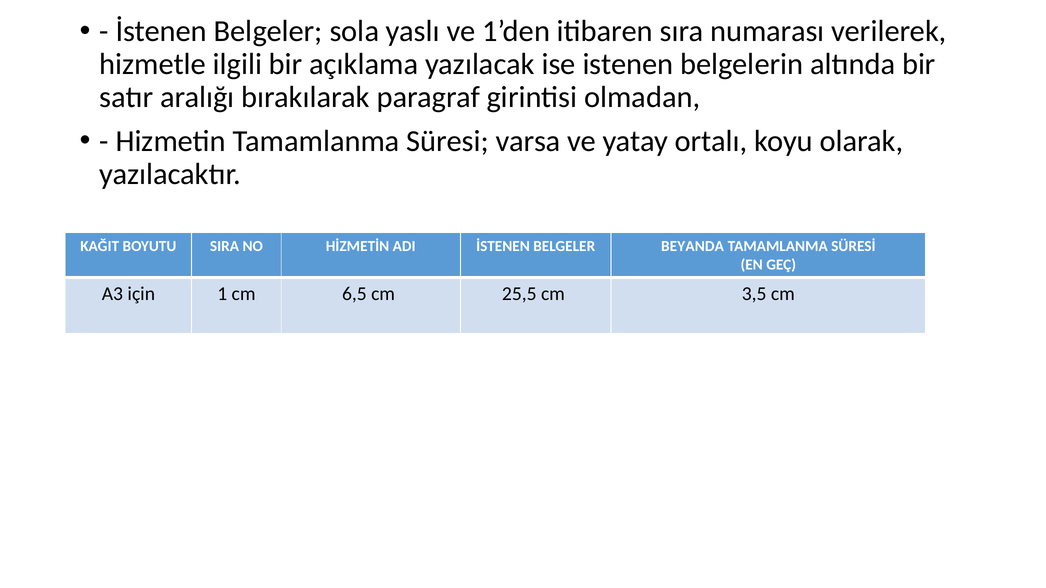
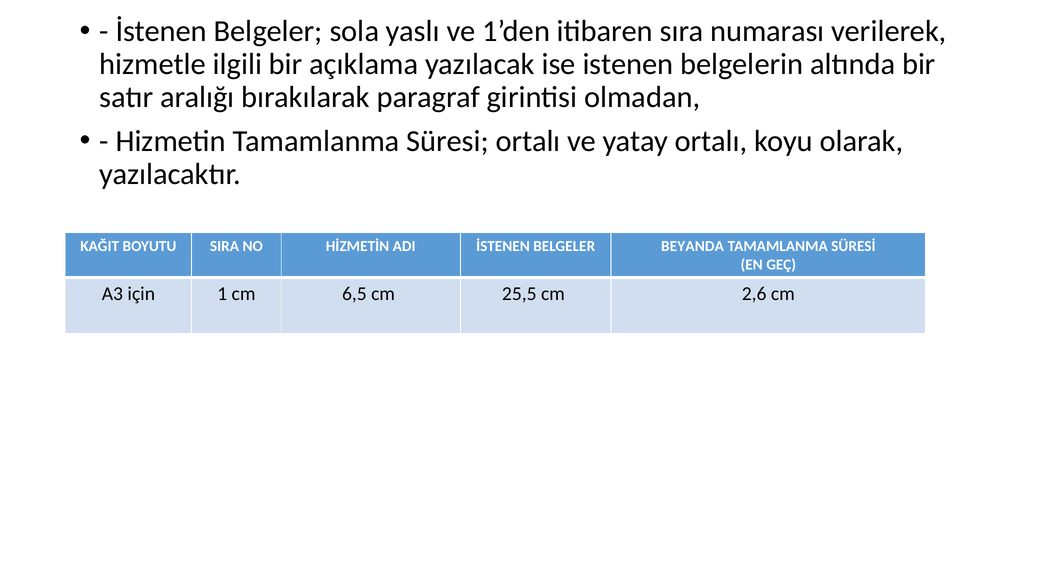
Süresi varsa: varsa -> ortalı
3,5: 3,5 -> 2,6
